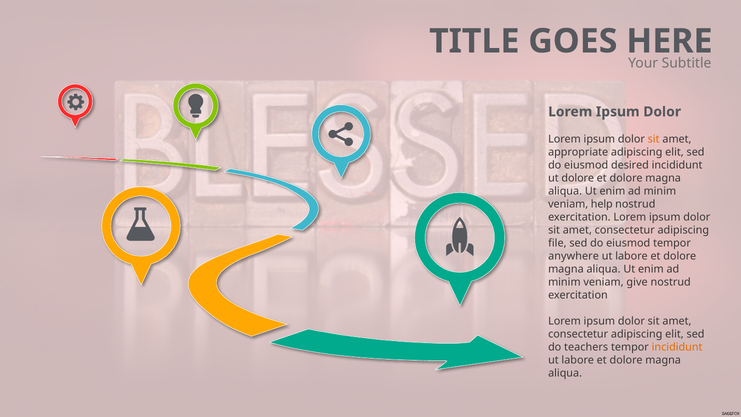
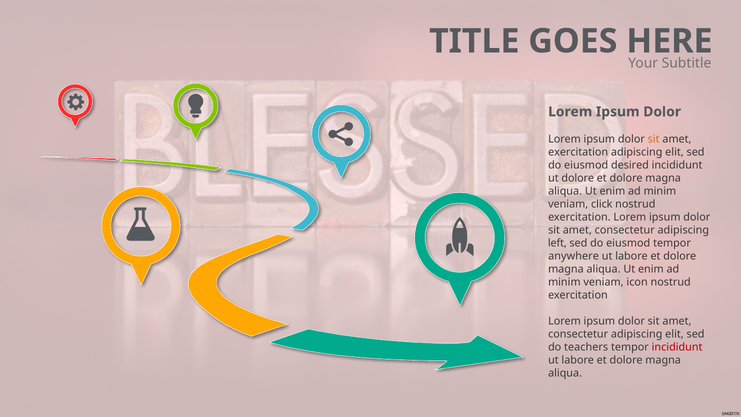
appropriate at (578, 152): appropriate -> exercitation
help: help -> click
file: file -> left
give: give -> icon
incididunt at (677, 347) colour: orange -> red
